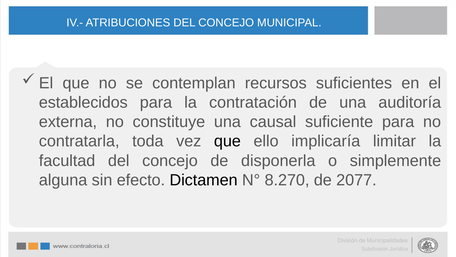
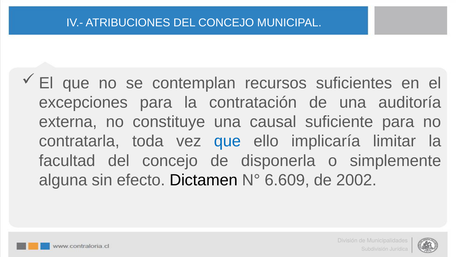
establecidos: establecidos -> excepciones
que at (227, 141) colour: black -> blue
8.270: 8.270 -> 6.609
2077: 2077 -> 2002
